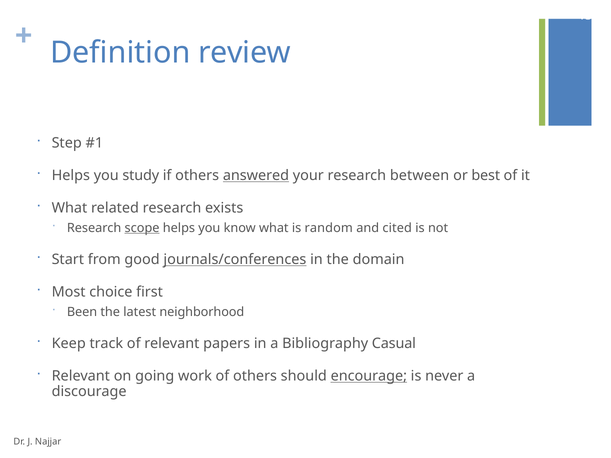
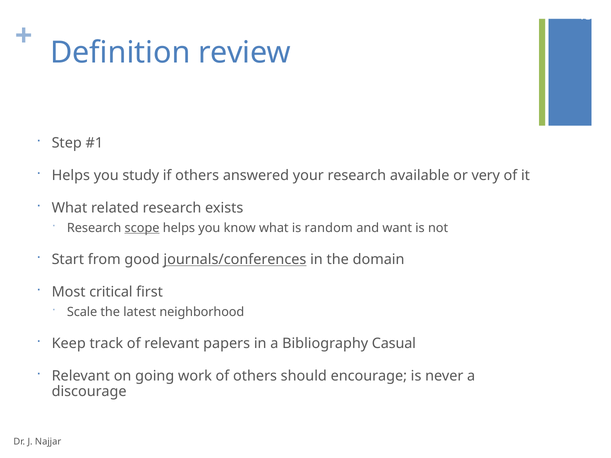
answered underline: present -> none
between: between -> available
best: best -> very
cited: cited -> want
choice: choice -> critical
Been: Been -> Scale
encourage underline: present -> none
